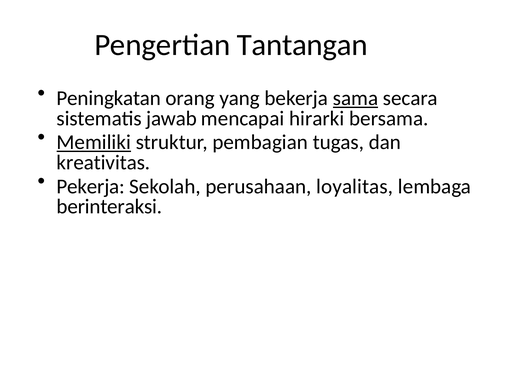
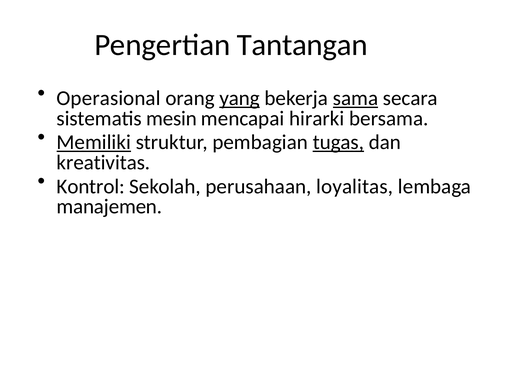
Peningkatan: Peningkatan -> Operasional
yang underline: none -> present
jawab: jawab -> mesin
tugas underline: none -> present
Pekerja: Pekerja -> Kontrol
berinteraksi: berinteraksi -> manajemen
